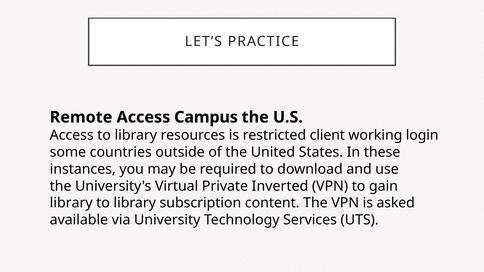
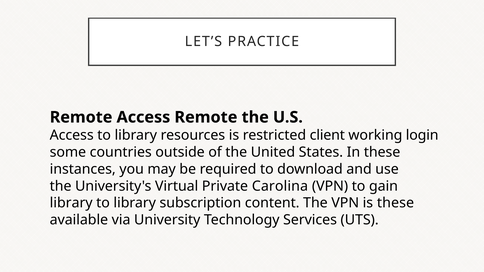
Access Campus: Campus -> Remote
Inverted: Inverted -> Carolina
is asked: asked -> these
